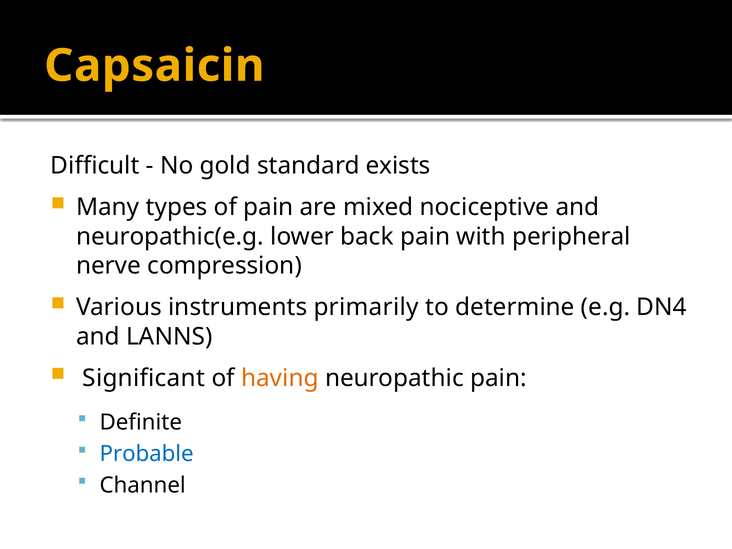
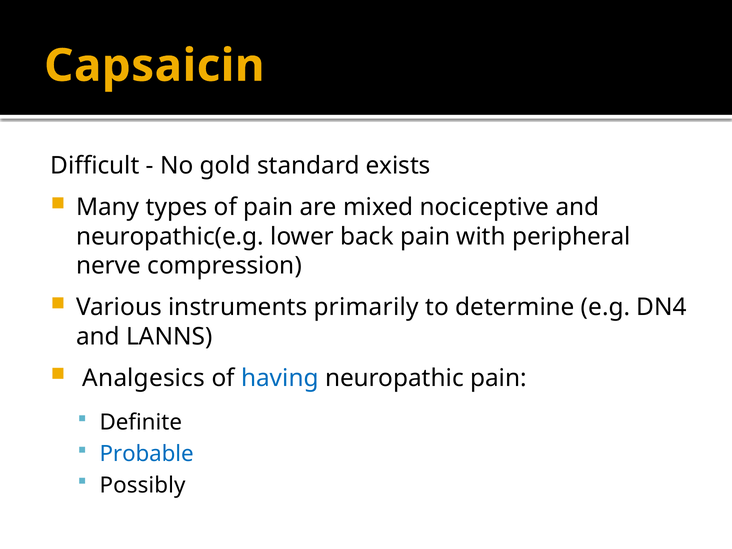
Significant: Significant -> Analgesics
having colour: orange -> blue
Channel: Channel -> Possibly
